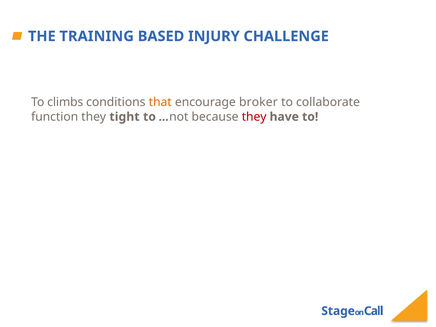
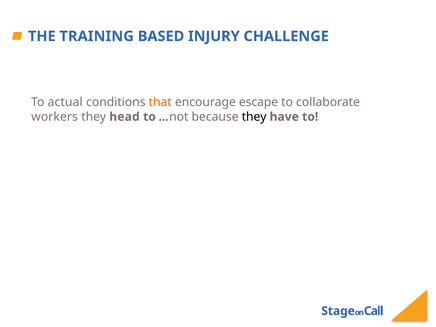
climbs: climbs -> actual
broker: broker -> escape
function: function -> workers
tight: tight -> head
they at (254, 117) colour: red -> black
